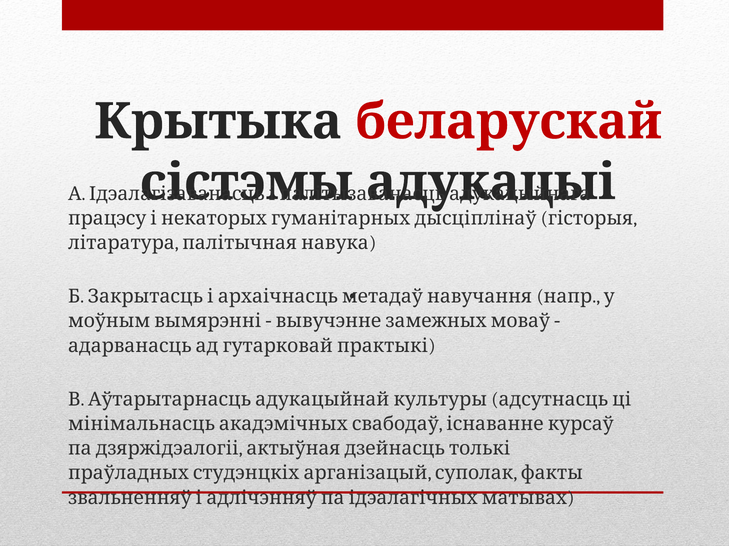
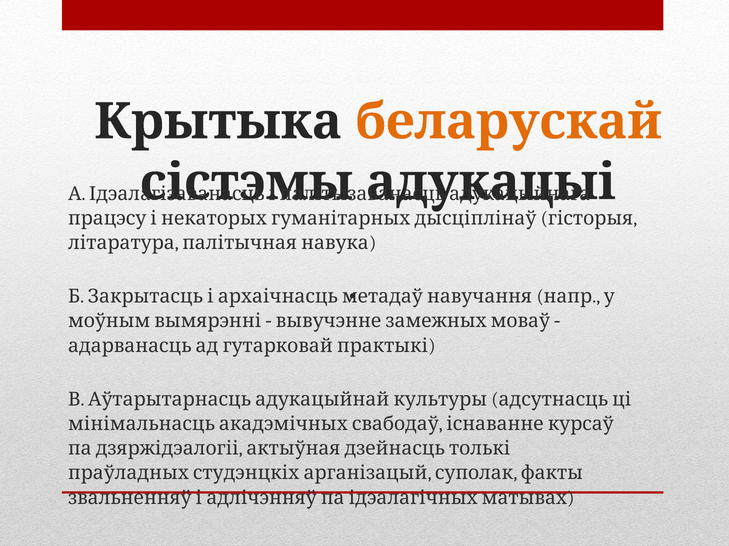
беларускай colour: red -> orange
